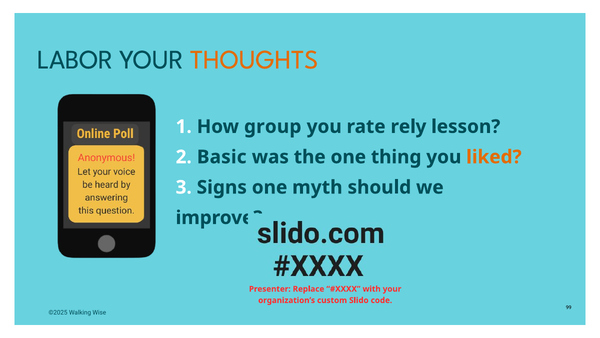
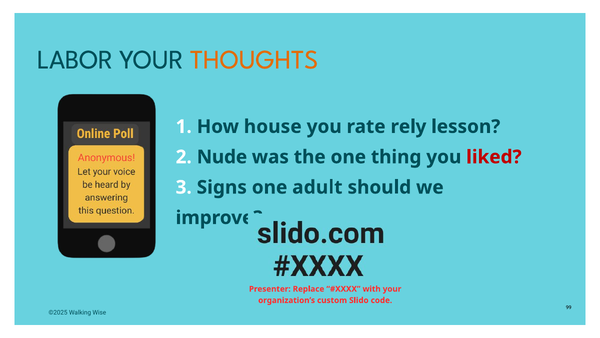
group: group -> house
Basic: Basic -> Nude
liked colour: orange -> red
myth: myth -> adult
